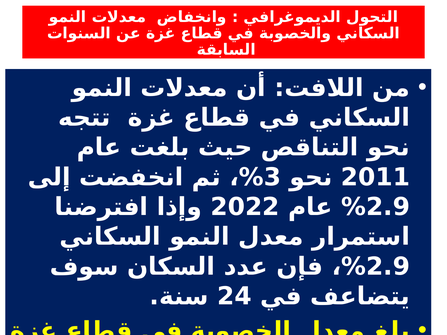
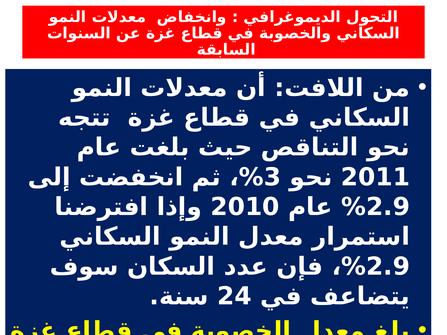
2022: 2022 -> 2010
